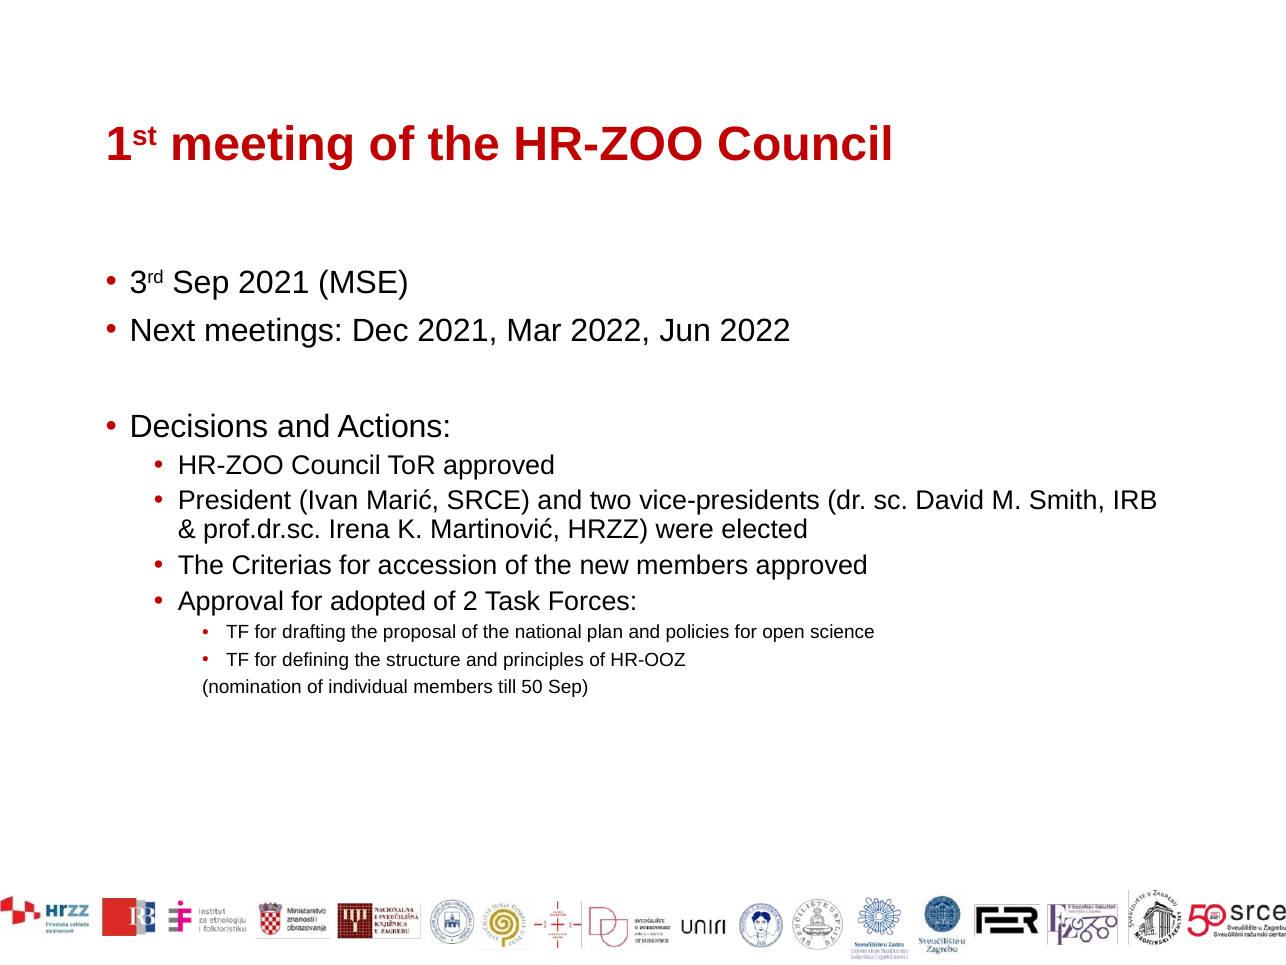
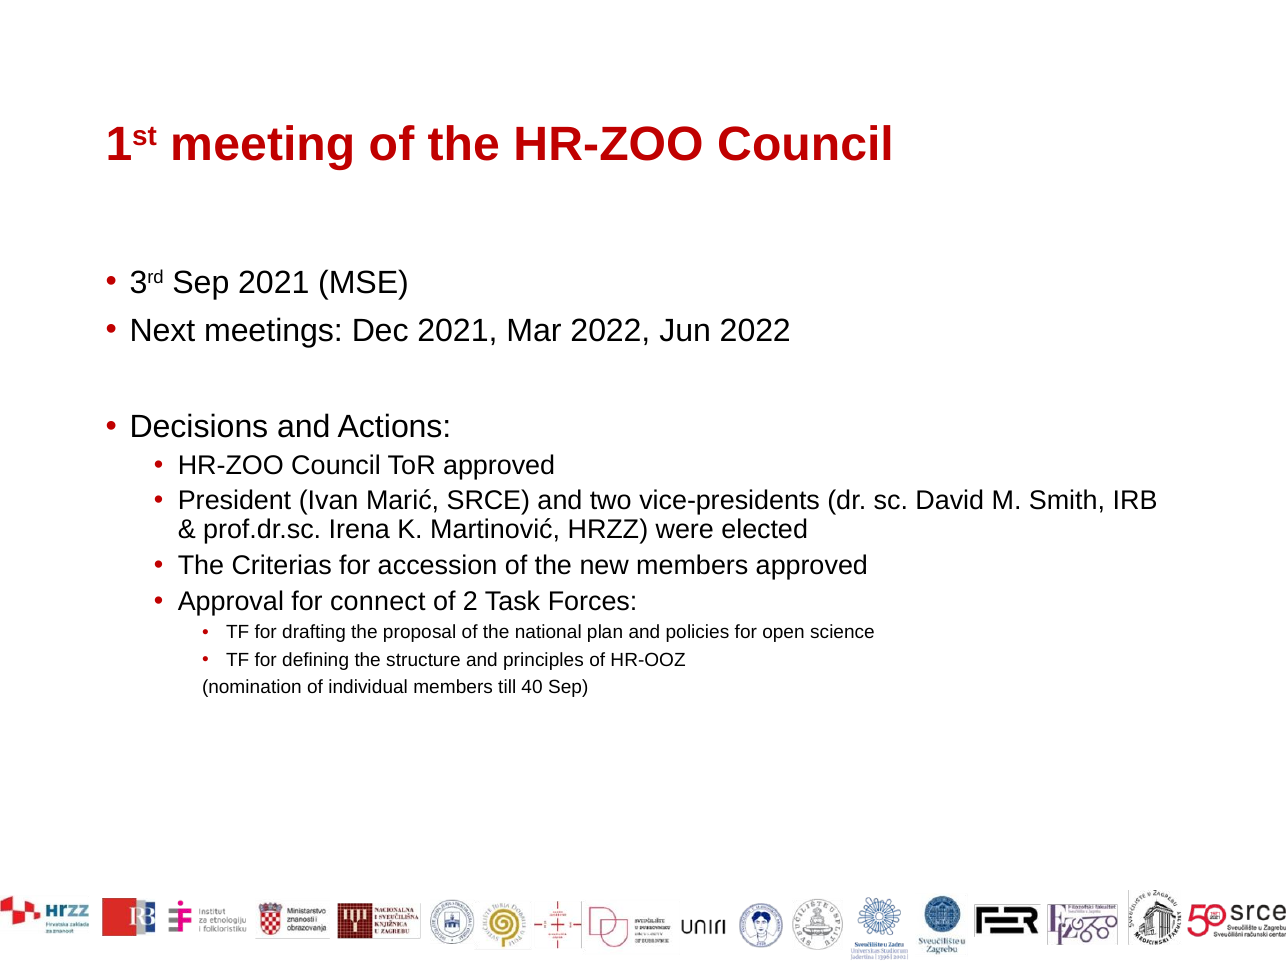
adopted: adopted -> connect
50: 50 -> 40
